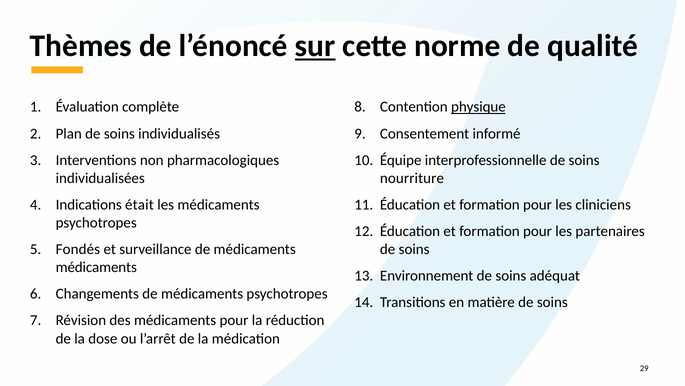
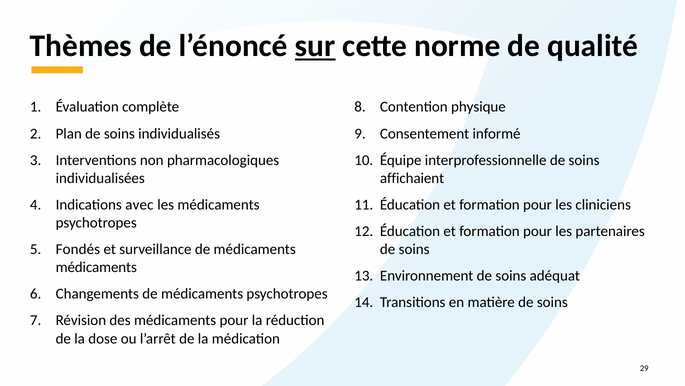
physique underline: present -> none
nourriture: nourriture -> affichaient
était: était -> avec
